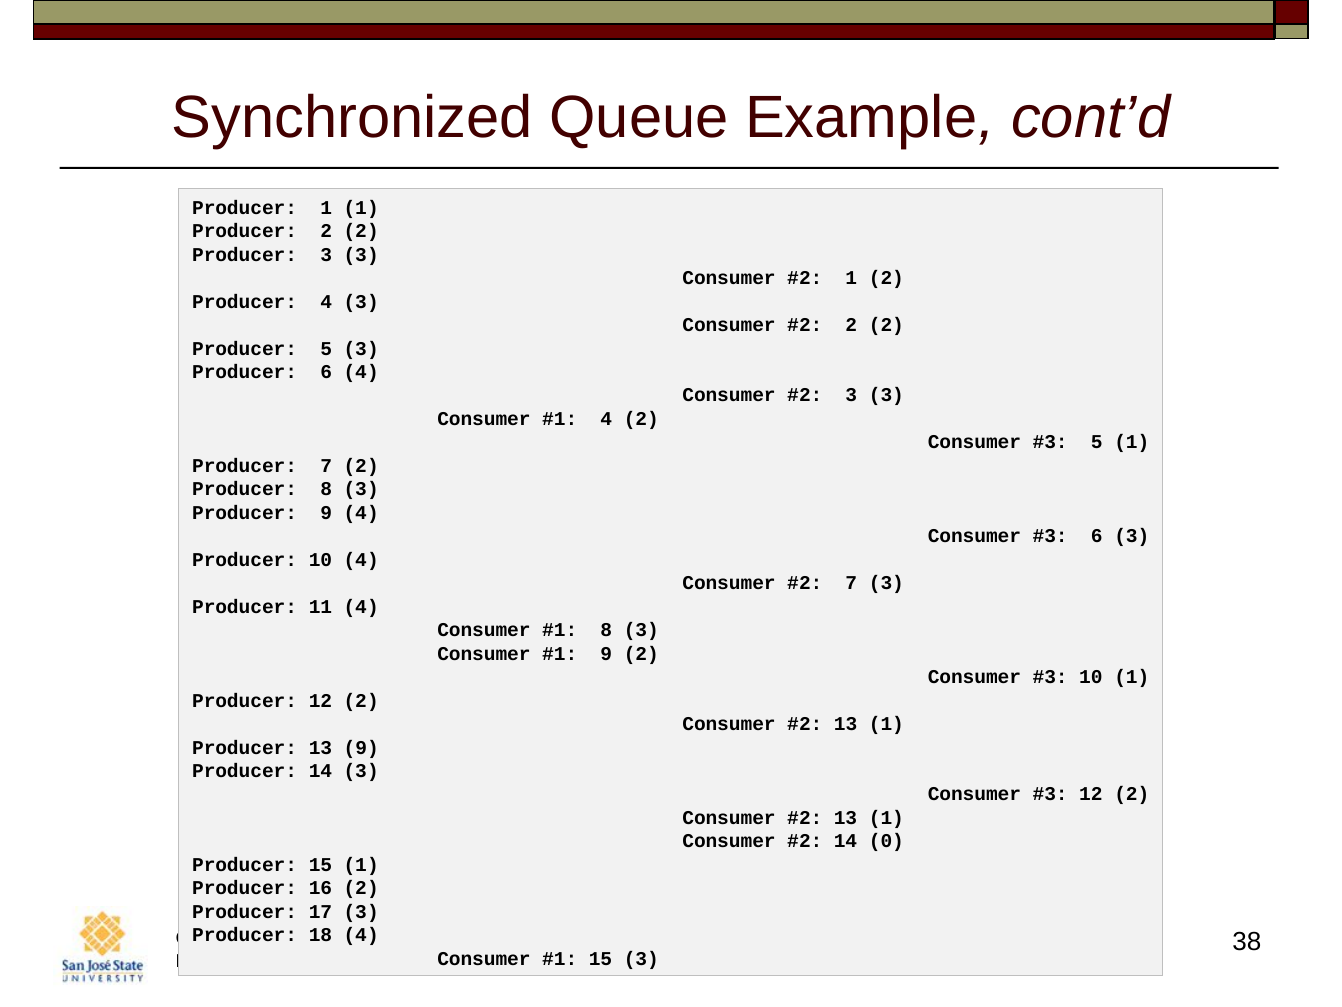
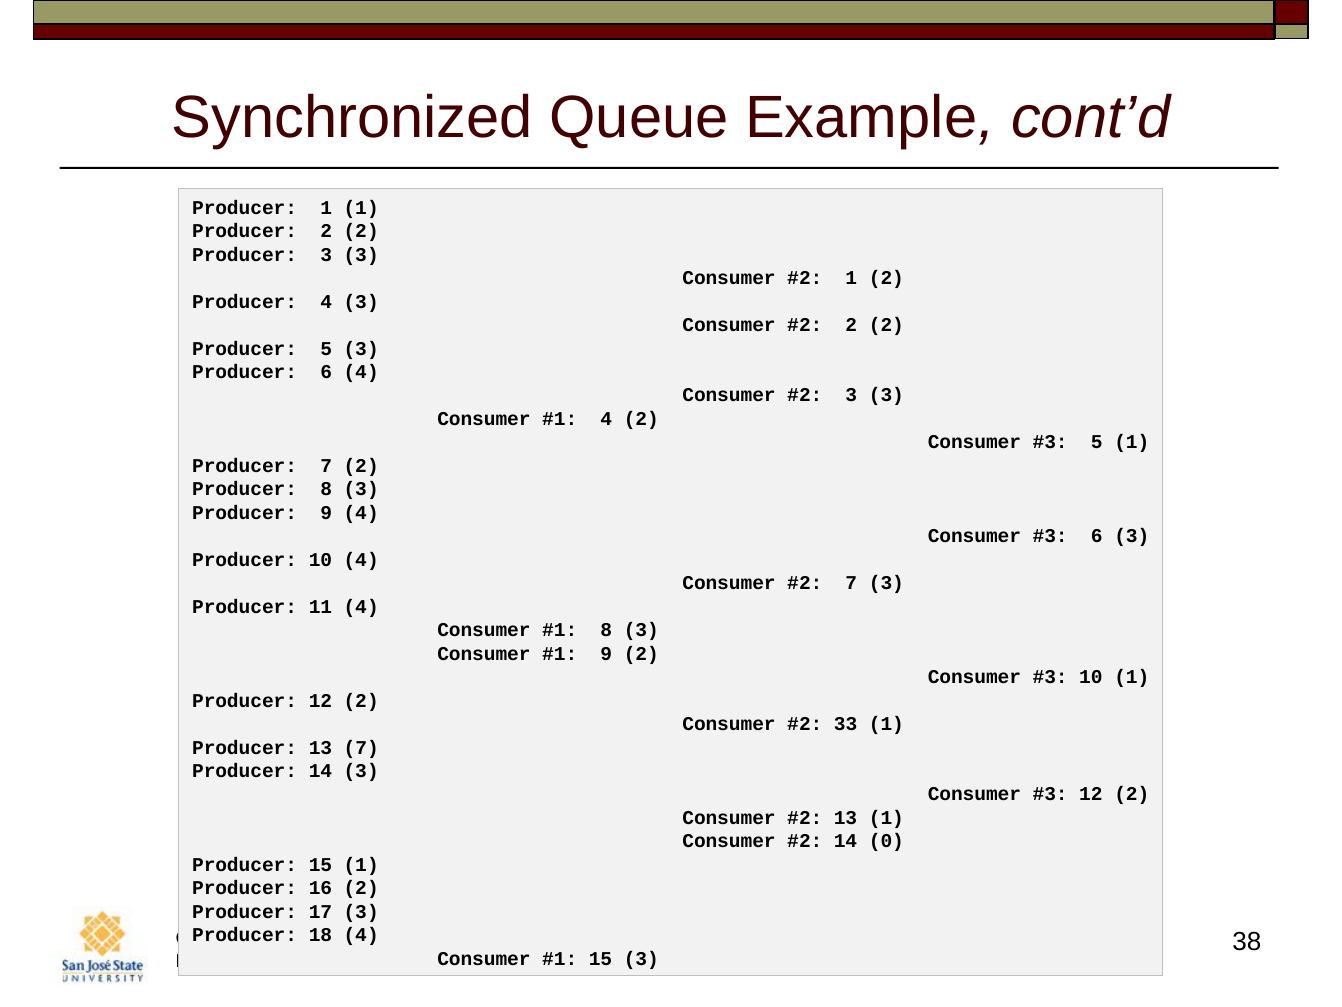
13 at (846, 724): 13 -> 33
13 9: 9 -> 7
